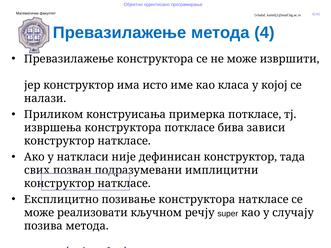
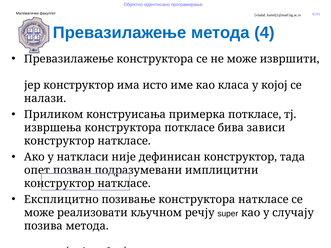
свих: свих -> опет
